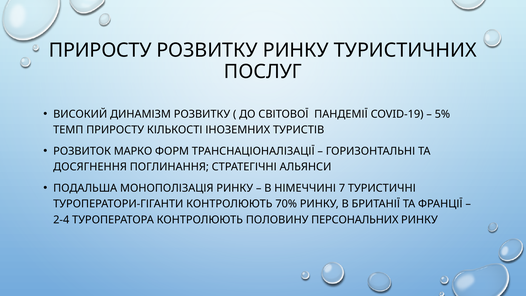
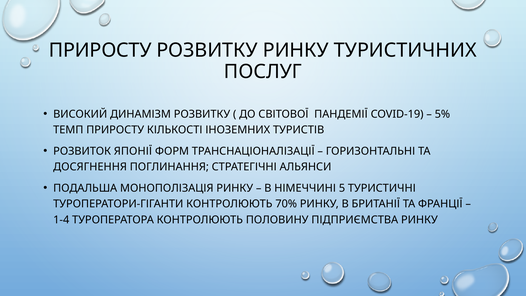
МАРКО: МАРКО -> ЯПОНІЇ
7: 7 -> 5
2-4: 2-4 -> 1-4
ПЕРСОНАЛЬНИХ: ПЕРСОНАЛЬНИХ -> ПІДПРИЄМСТВА
